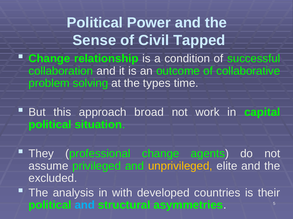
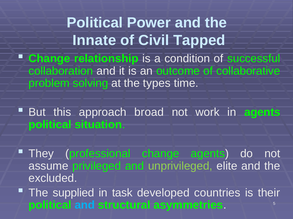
Sense: Sense -> Innate
in capital: capital -> agents
unprivileged colour: yellow -> light green
analysis: analysis -> supplied
with: with -> task
